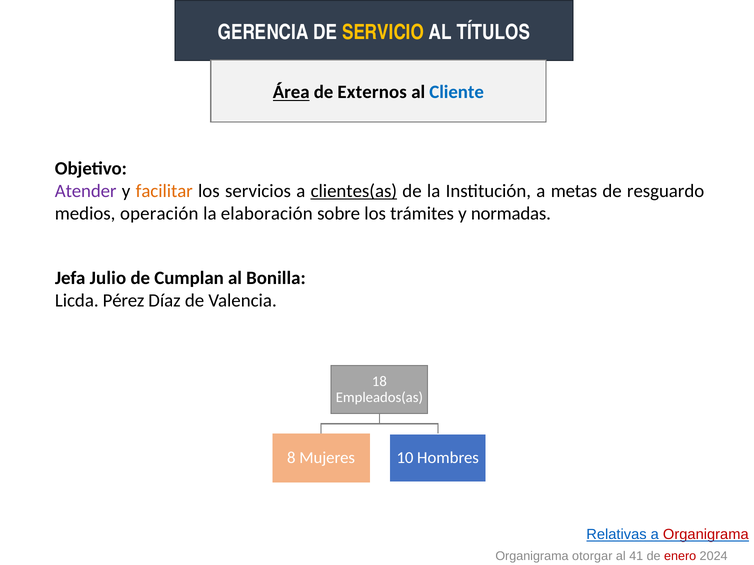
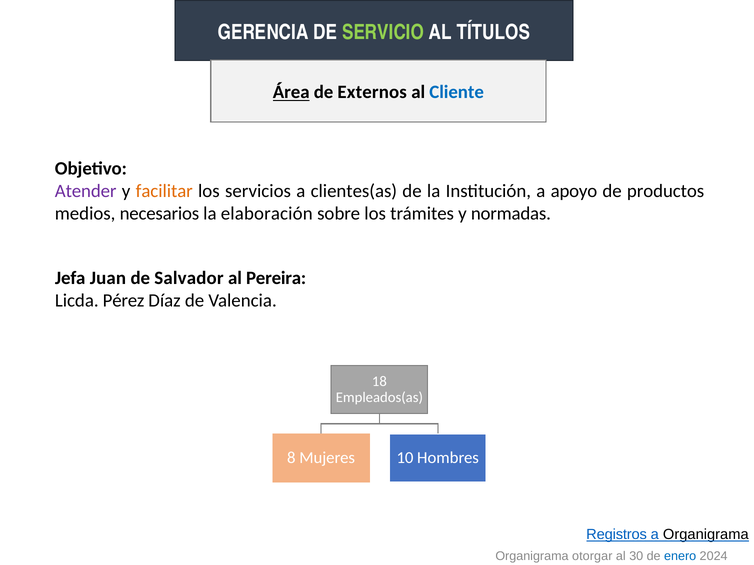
SERVICIO colour: yellow -> light green
clientes(as underline: present -> none
metas: metas -> apoyo
resguardo: resguardo -> productos
operación: operación -> necesarios
Julio: Julio -> Juan
Cumplan: Cumplan -> Salvador
Bonilla: Bonilla -> Pereira
Relativas: Relativas -> Registros
Organigrama at (706, 535) colour: red -> black
41: 41 -> 30
enero colour: red -> blue
